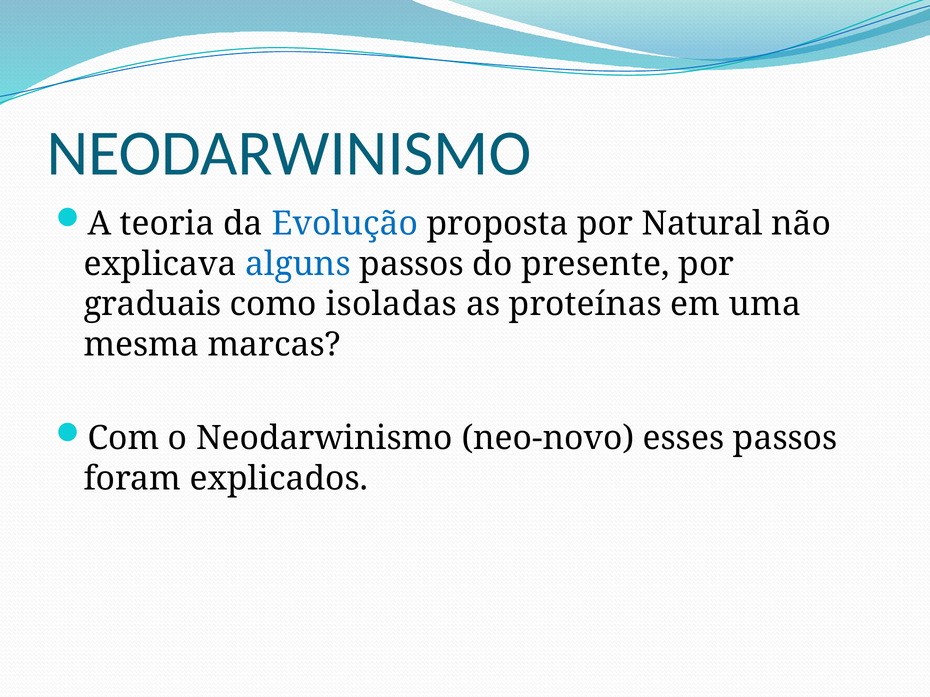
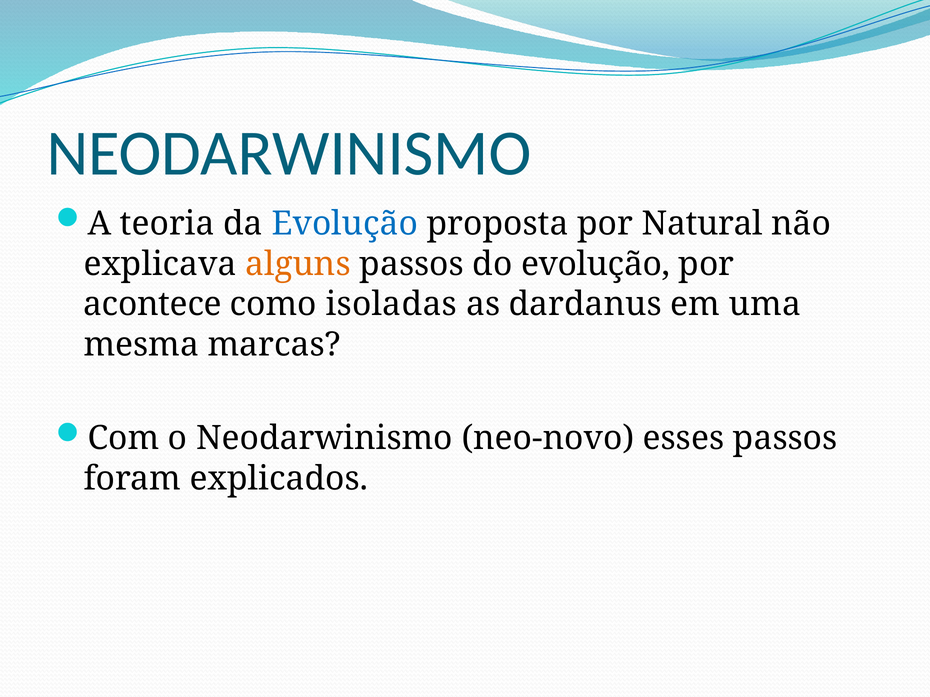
alguns colour: blue -> orange
do presente: presente -> evolução
graduais: graduais -> acontece
proteínas: proteínas -> dardanus
